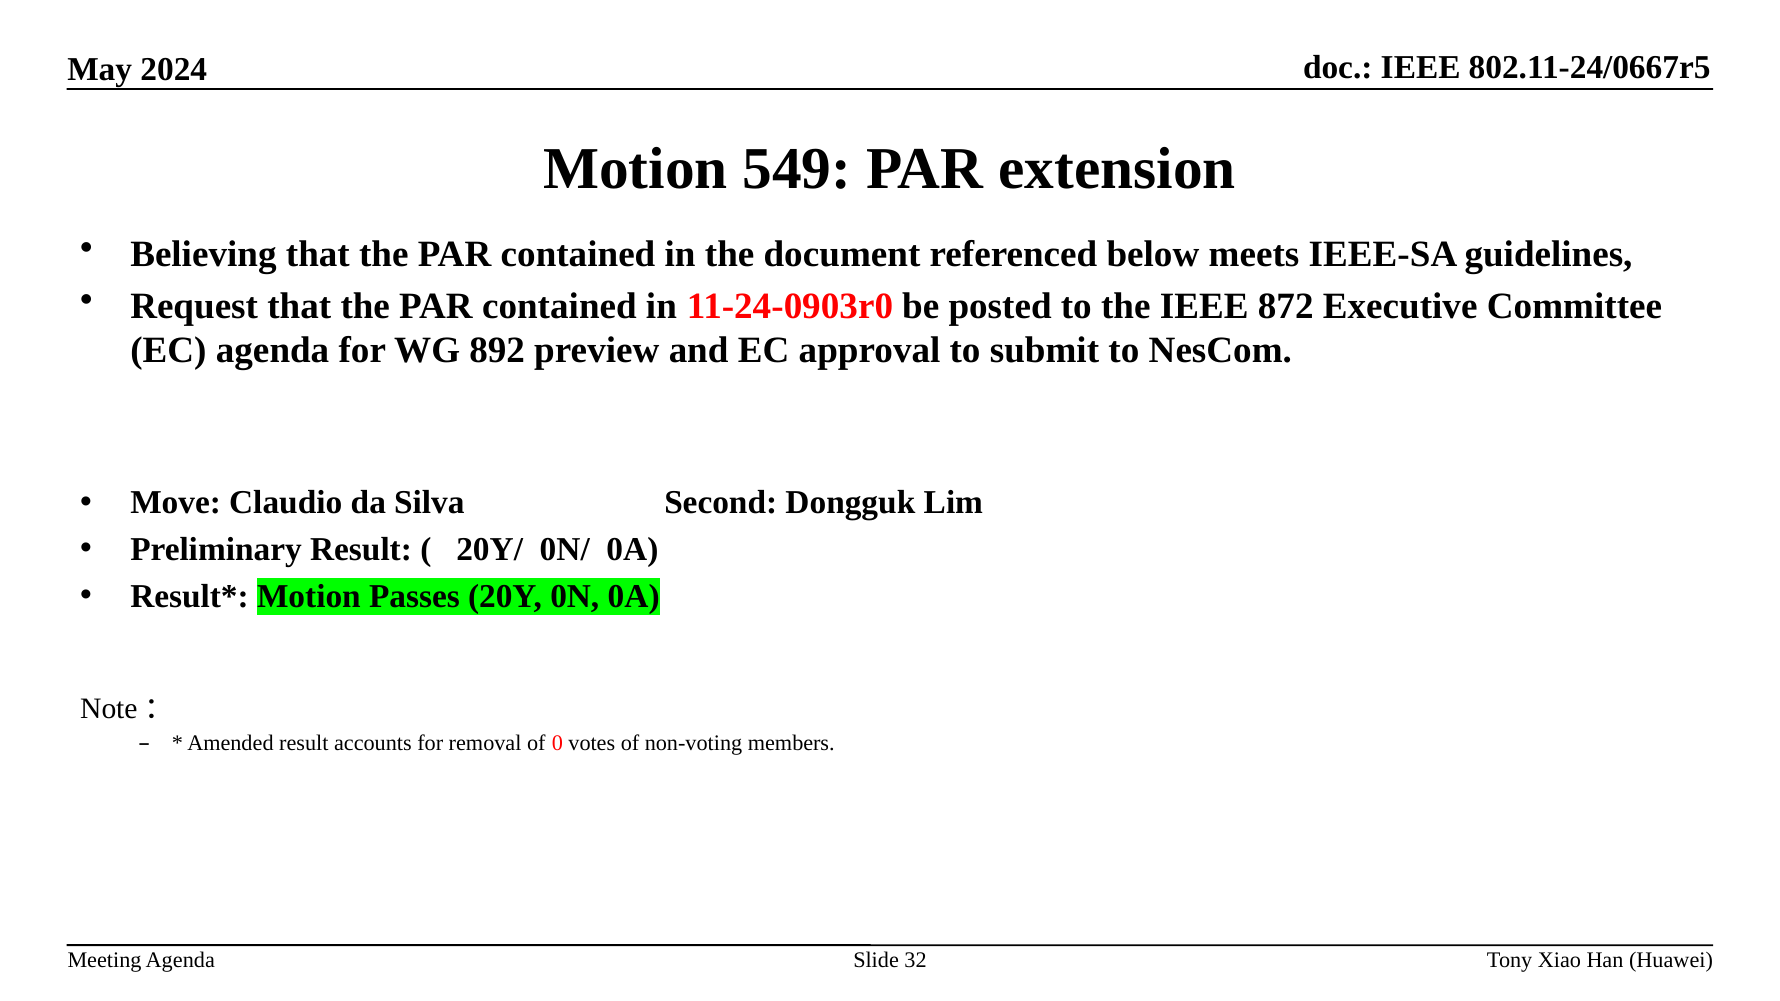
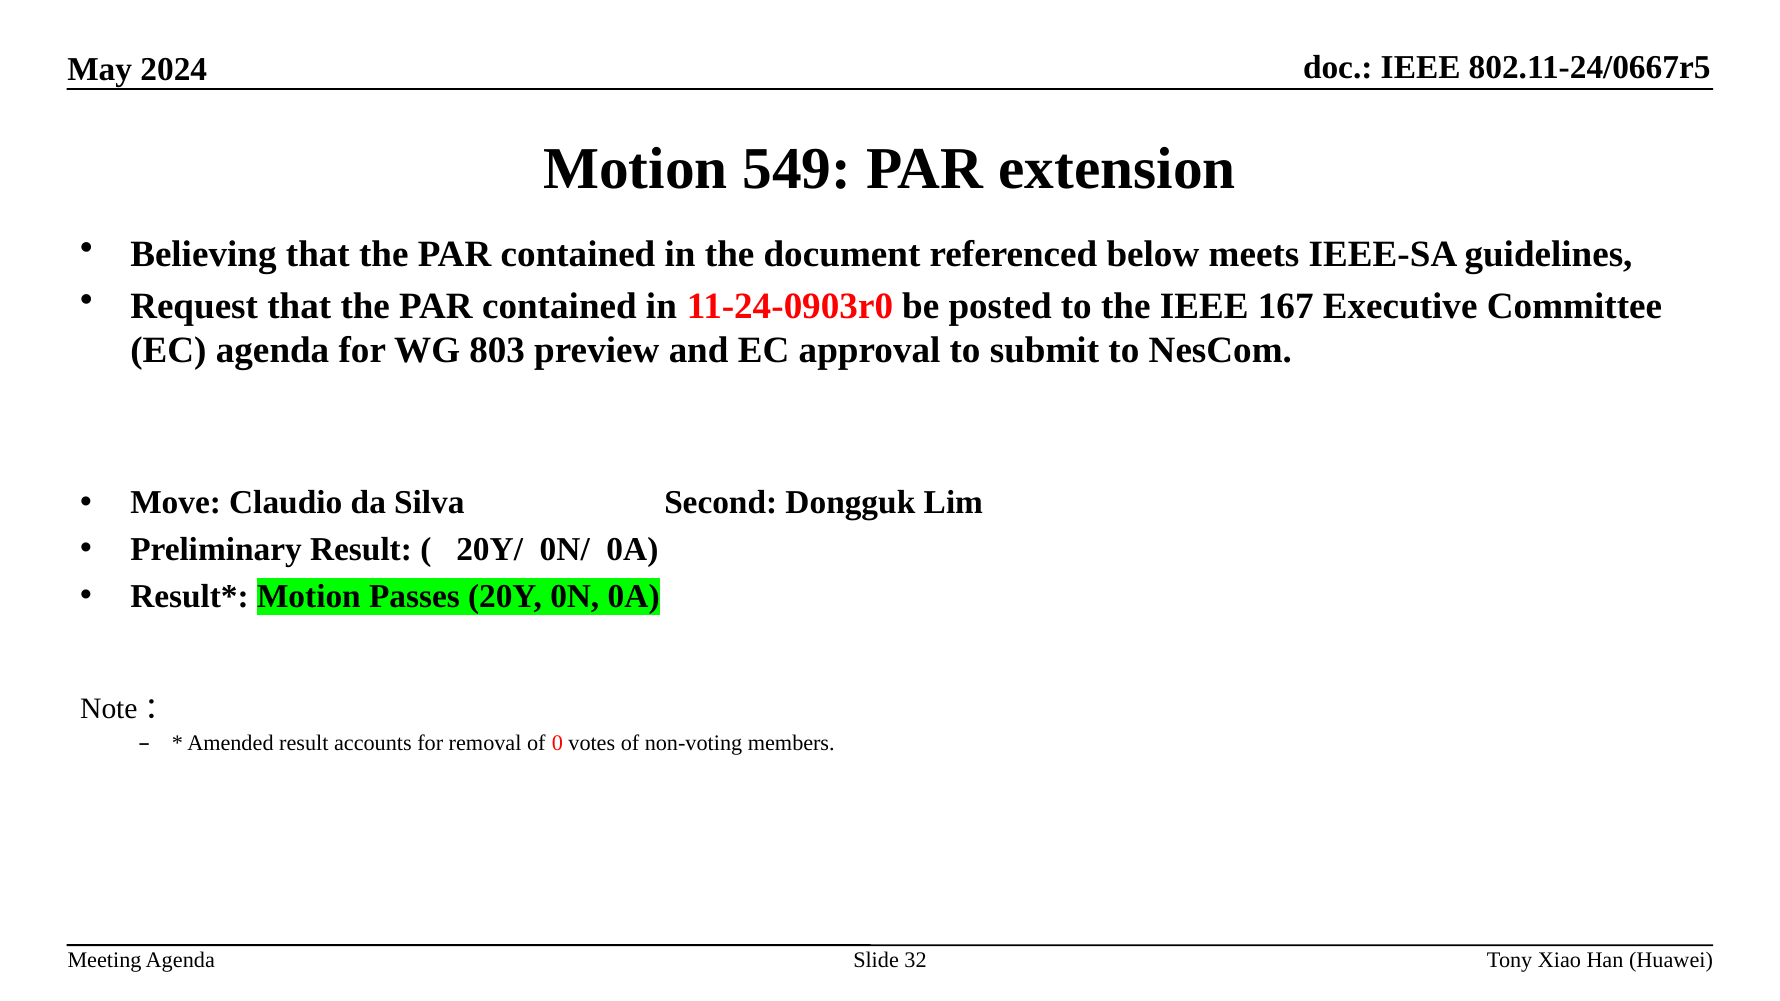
872: 872 -> 167
892: 892 -> 803
